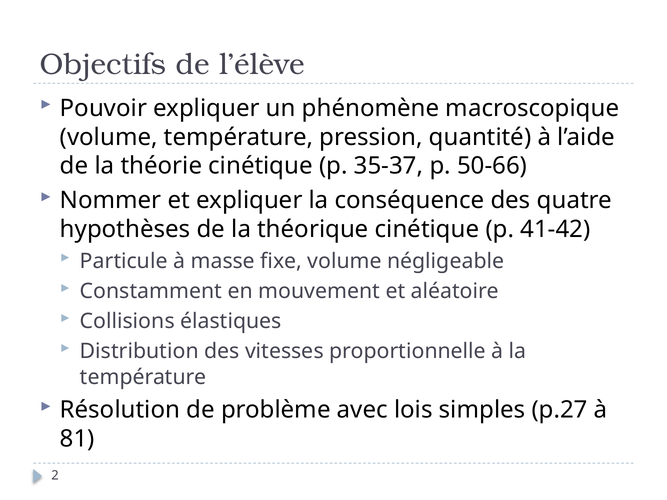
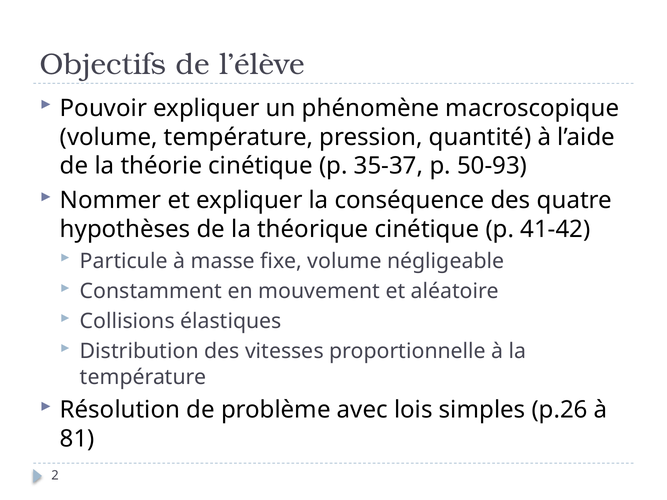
50-66: 50-66 -> 50-93
p.27: p.27 -> p.26
